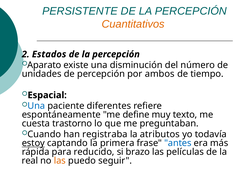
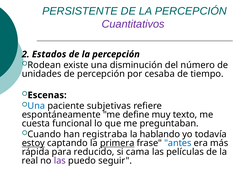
Cuantitativos colour: orange -> purple
Aparato: Aparato -> Rodean
ambos: ambos -> cesaba
Espacial: Espacial -> Escenas
diferentes: diferentes -> subjetivas
trastorno: trastorno -> funcional
atributos: atributos -> hablando
primera underline: none -> present
brazo: brazo -> cama
las at (60, 161) colour: orange -> purple
